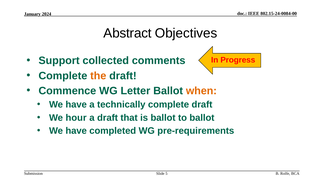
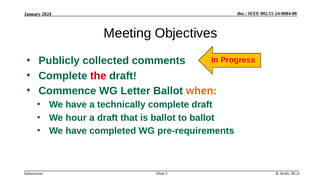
Abstract: Abstract -> Meeting
Support: Support -> Publicly
the colour: orange -> red
